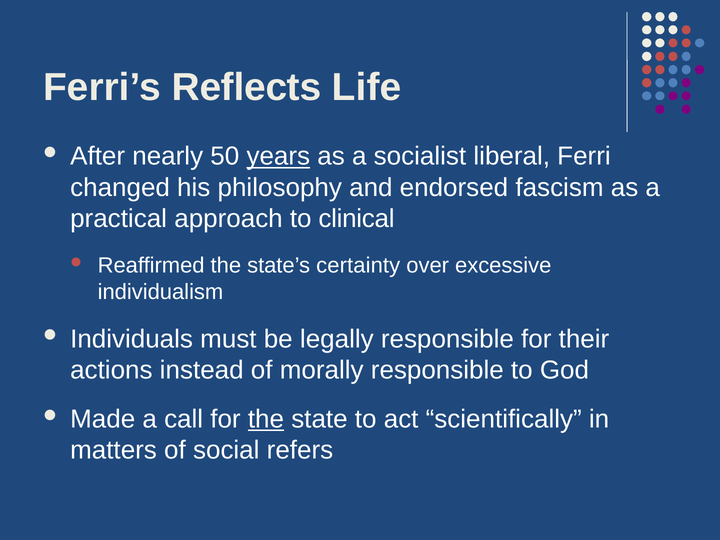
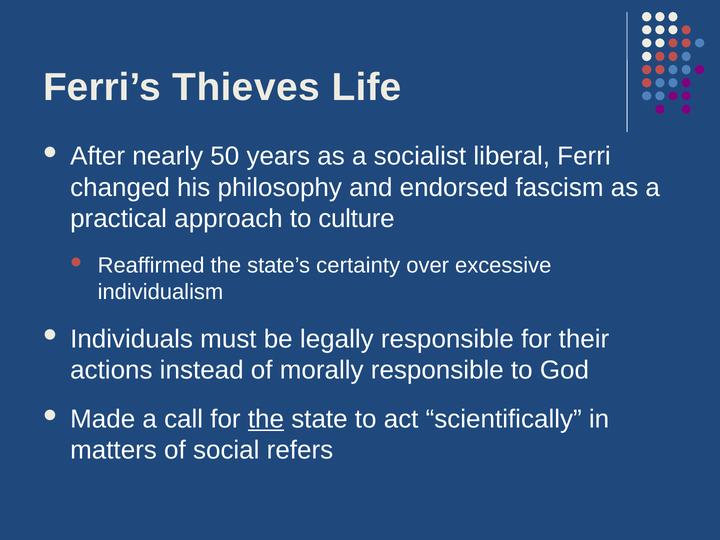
Reflects: Reflects -> Thieves
years underline: present -> none
clinical: clinical -> culture
